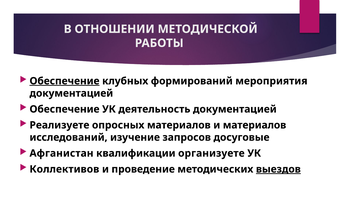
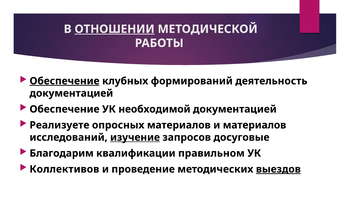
ОТНОШЕНИИ underline: none -> present
мероприятия: мероприятия -> деятельность
деятельность: деятельность -> необходимой
изучение underline: none -> present
Афганистан: Афганистан -> Благодарим
организуете: организуете -> правильном
